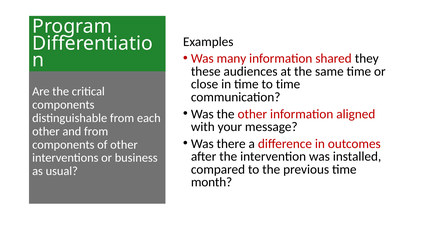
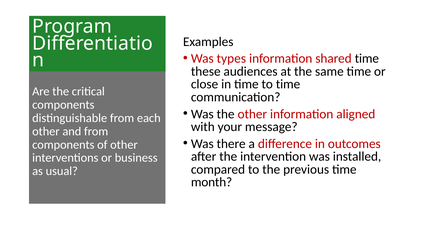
many: many -> types
shared they: they -> time
